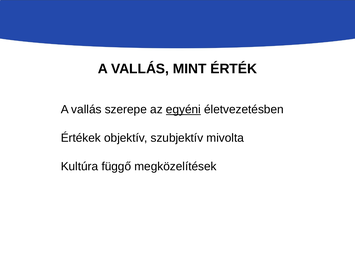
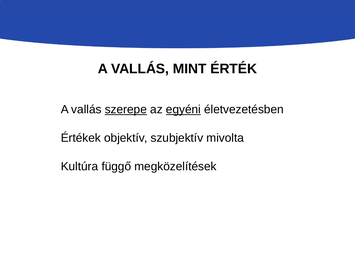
szerepe underline: none -> present
